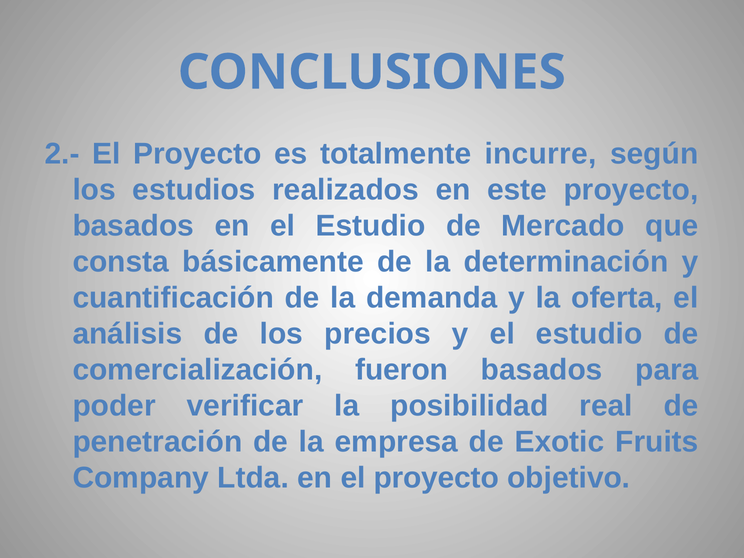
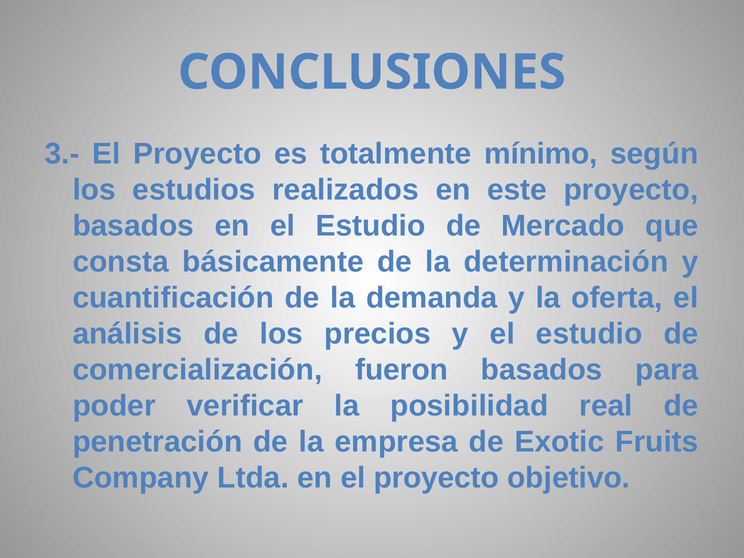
2.-: 2.- -> 3.-
incurre: incurre -> mínimo
